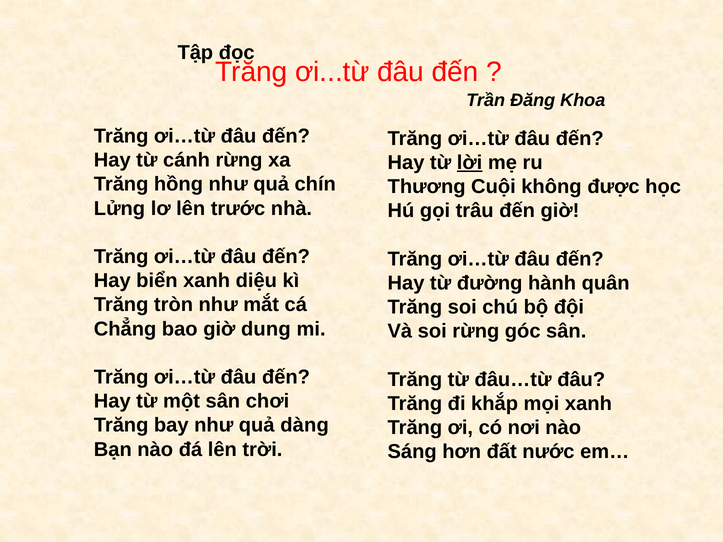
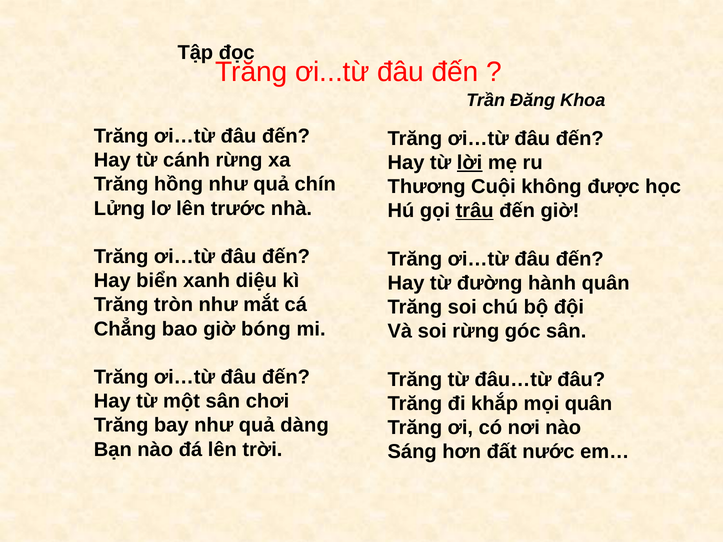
trâu underline: none -> present
dung: dung -> bóng
mọi xanh: xanh -> quân
